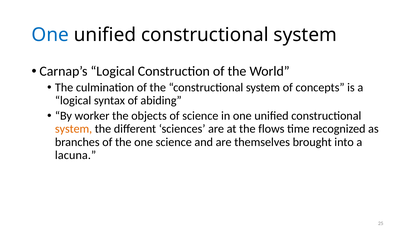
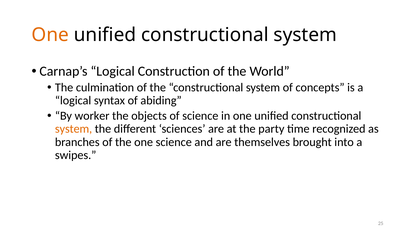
One at (50, 35) colour: blue -> orange
flows: flows -> party
lacuna: lacuna -> swipes
